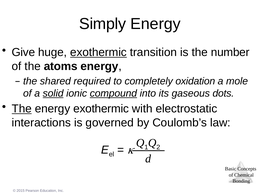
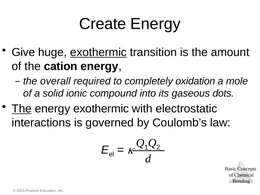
Simply: Simply -> Create
number: number -> amount
atoms: atoms -> cation
shared: shared -> overall
solid underline: present -> none
compound underline: present -> none
